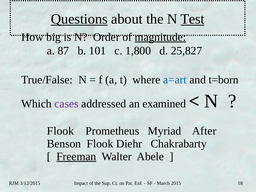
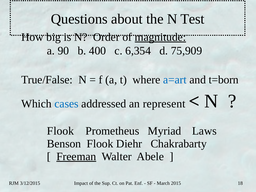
Questions underline: present -> none
Test underline: present -> none
87: 87 -> 90
101: 101 -> 400
1,800: 1,800 -> 6,354
25,827: 25,827 -> 75,909
cases colour: purple -> blue
examined: examined -> represent
After: After -> Laws
